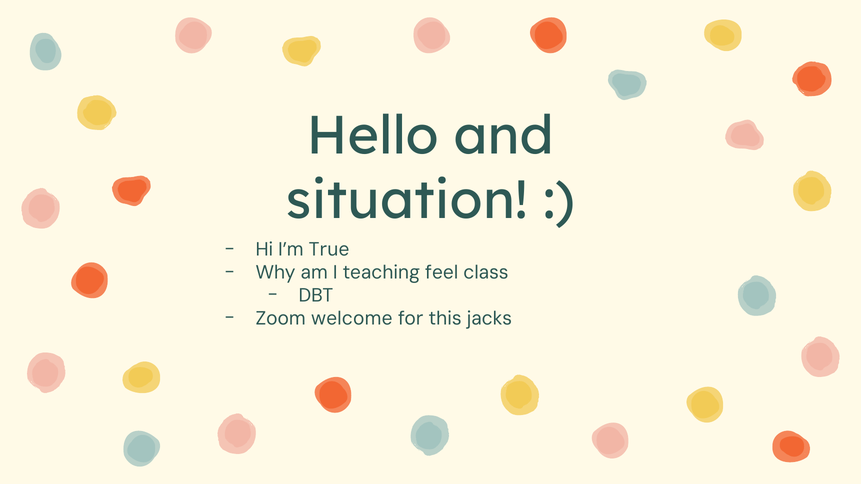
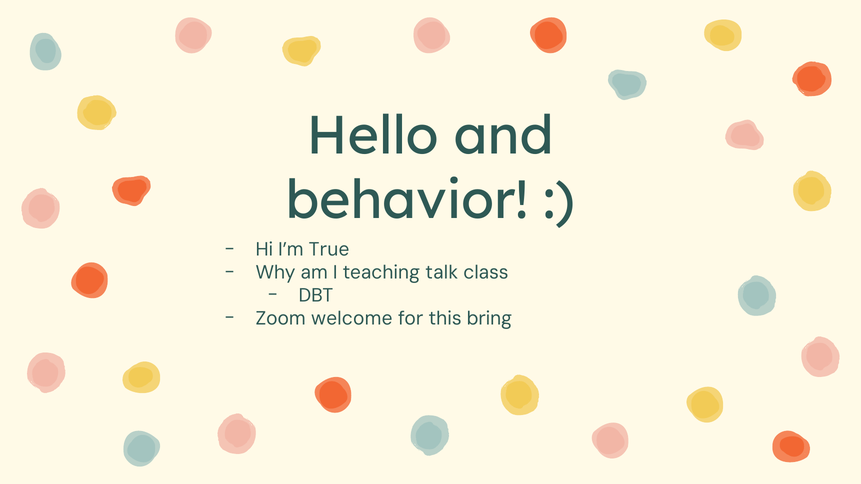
situation: situation -> behavior
feel: feel -> talk
jacks: jacks -> bring
